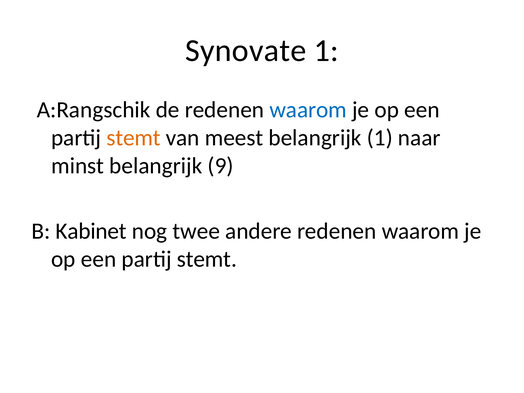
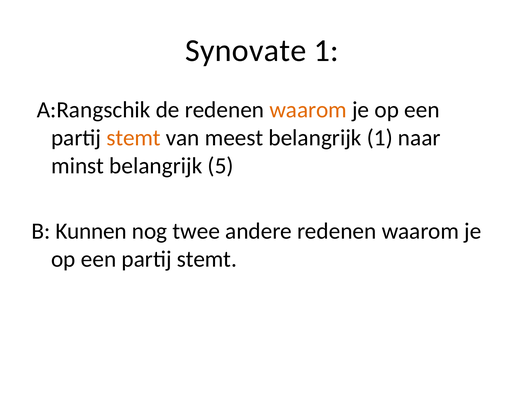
waarom at (308, 110) colour: blue -> orange
9: 9 -> 5
Kabinet: Kabinet -> Kunnen
